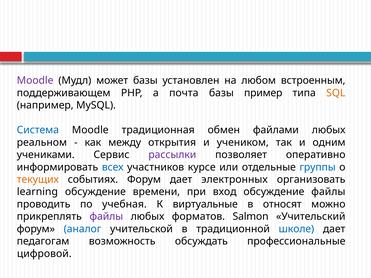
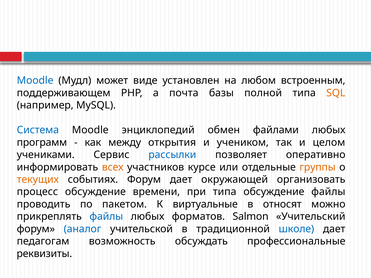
Moodle at (35, 81) colour: purple -> blue
может базы: базы -> виде
пример: пример -> полной
традиционная: традиционная -> энциклопедий
реальном: реальном -> программ
одним: одним -> целом
рассылки colour: purple -> blue
всех colour: blue -> orange
группы colour: blue -> orange
электронных: электронных -> окружающей
learning: learning -> процесс
при вход: вход -> типа
учебная: учебная -> пакетом
файлы at (106, 217) colour: purple -> blue
цифровой: цифровой -> реквизиты
